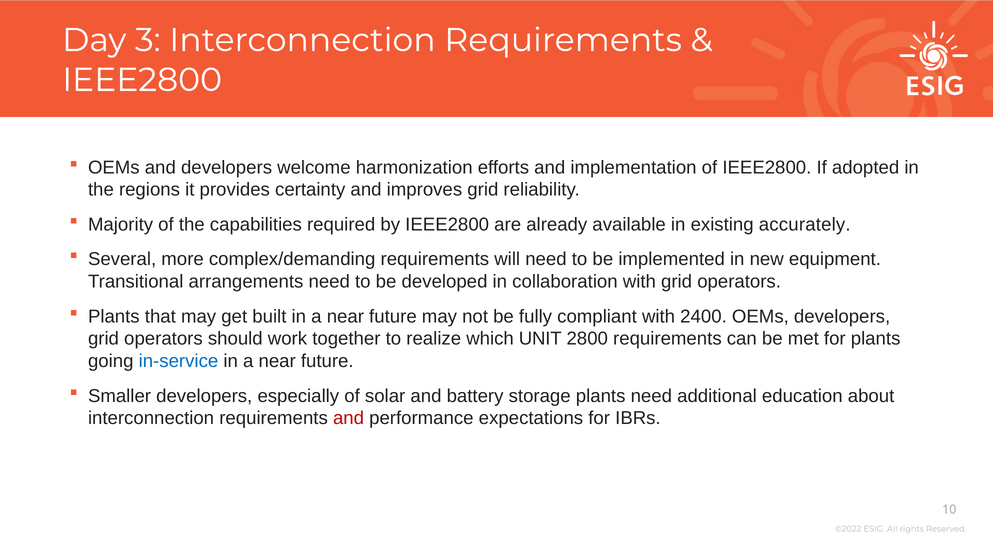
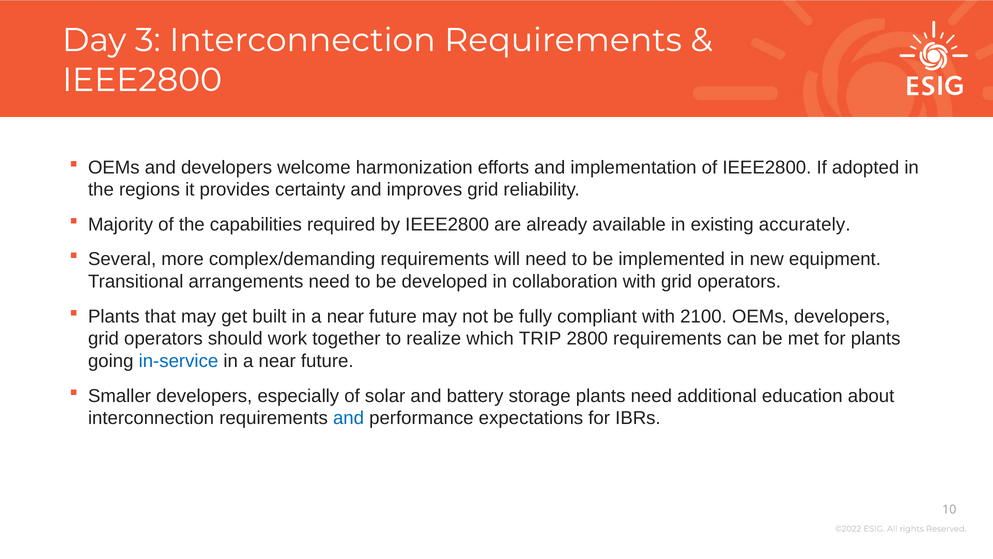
2400: 2400 -> 2100
UNIT: UNIT -> TRIP
and at (349, 418) colour: red -> blue
